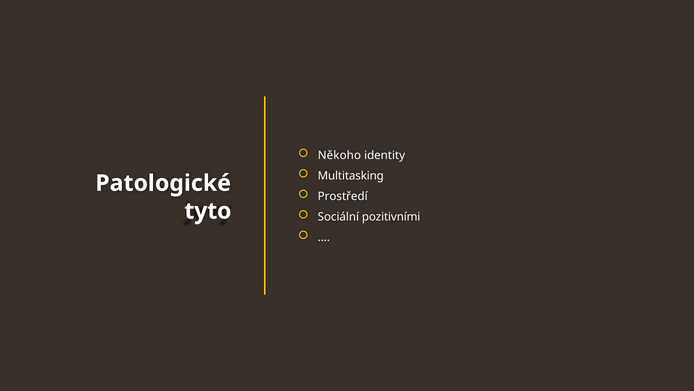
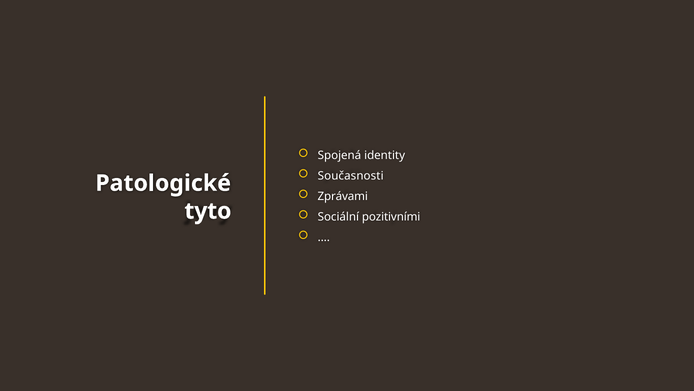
Někoho: Někoho -> Spojená
Multitasking: Multitasking -> Současnosti
Prostředí: Prostředí -> Zprávami
